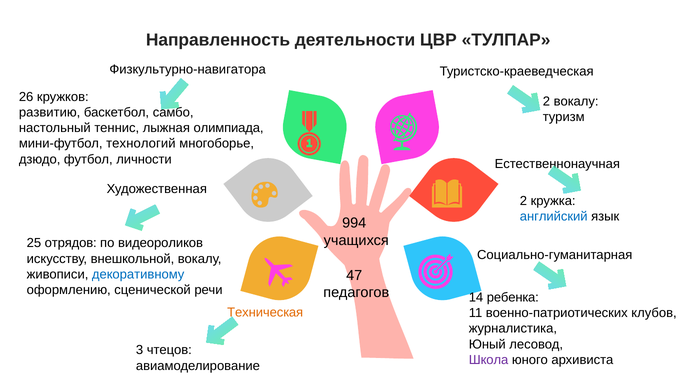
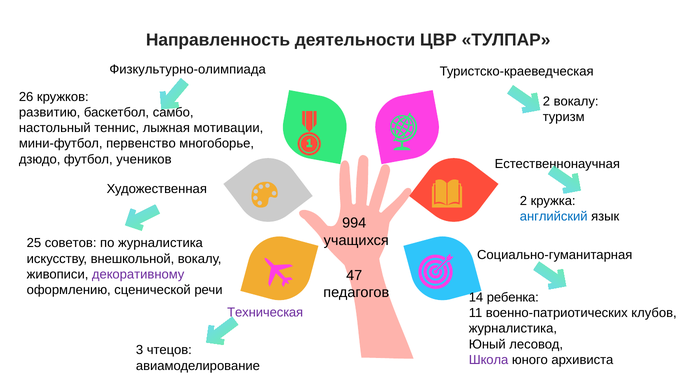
Физкультурно-навигатора: Физкультурно-навигатора -> Физкультурно-олимпиада
олимпиада: олимпиада -> мотивации
технологий: технологий -> первенство
личности: личности -> учеников
отрядов: отрядов -> советов
по видеороликов: видеороликов -> журналистика
декоративному colour: blue -> purple
Техническая colour: orange -> purple
